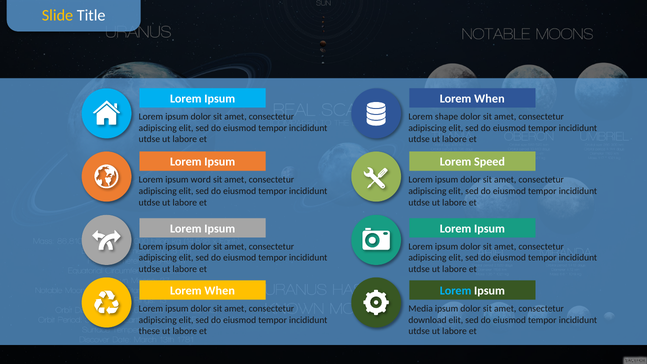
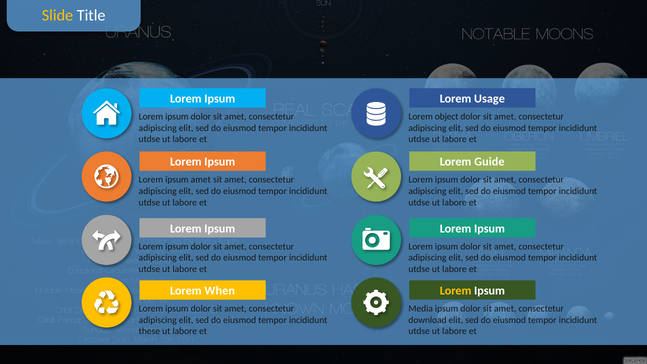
When at (489, 99): When -> Usage
shape: shape -> object
Speed: Speed -> Guide
ipsum word: word -> amet
Lorem at (456, 291) colour: light blue -> yellow
